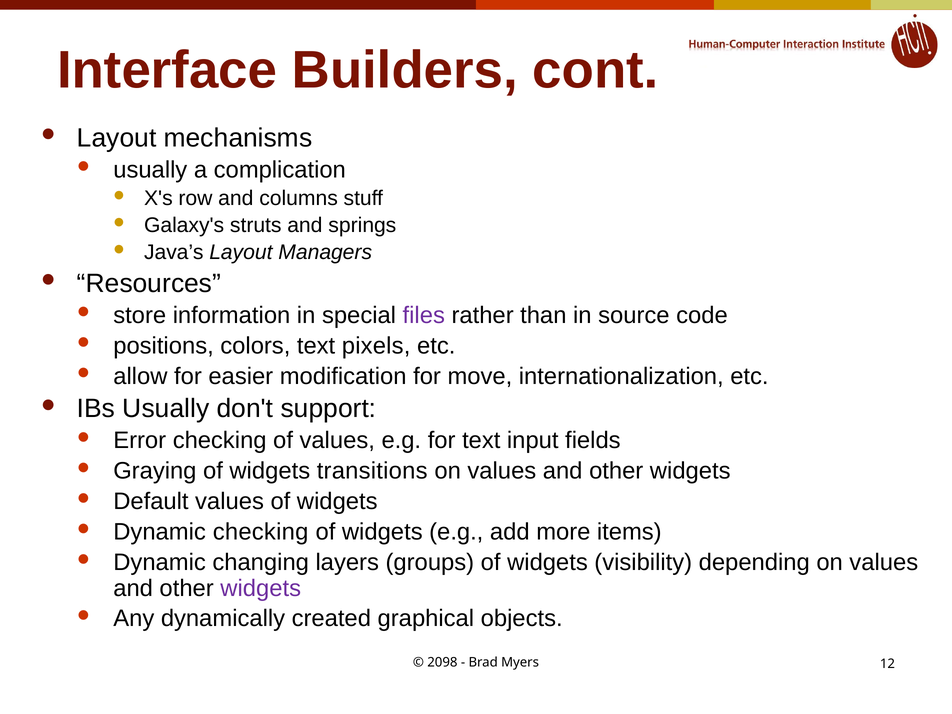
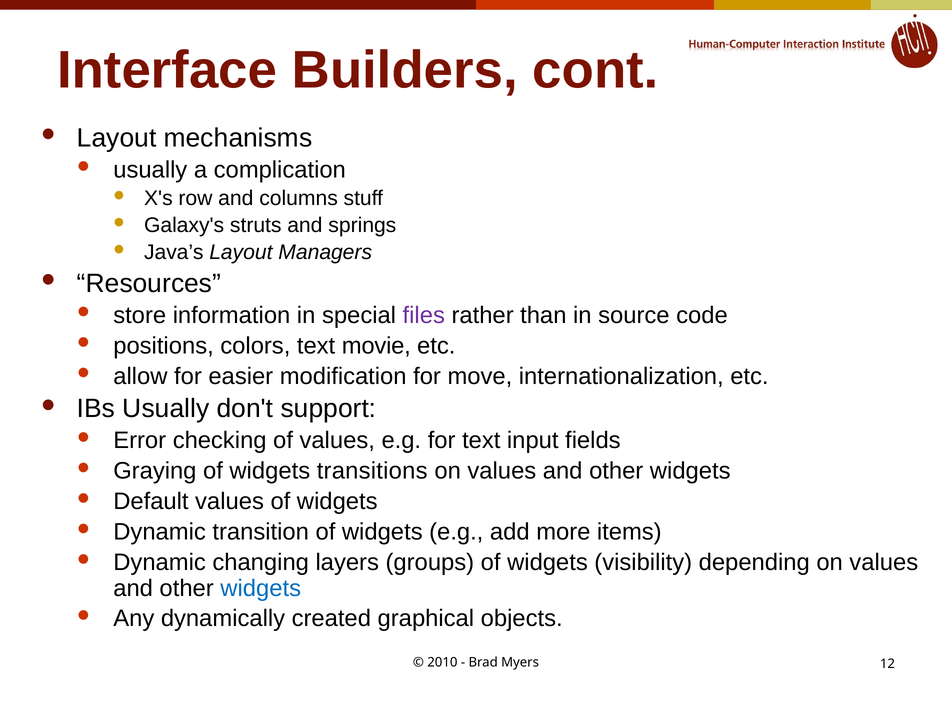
pixels: pixels -> movie
Dynamic checking: checking -> transition
widgets at (261, 588) colour: purple -> blue
2098: 2098 -> 2010
